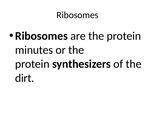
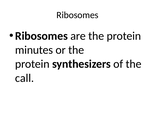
dirt: dirt -> call
